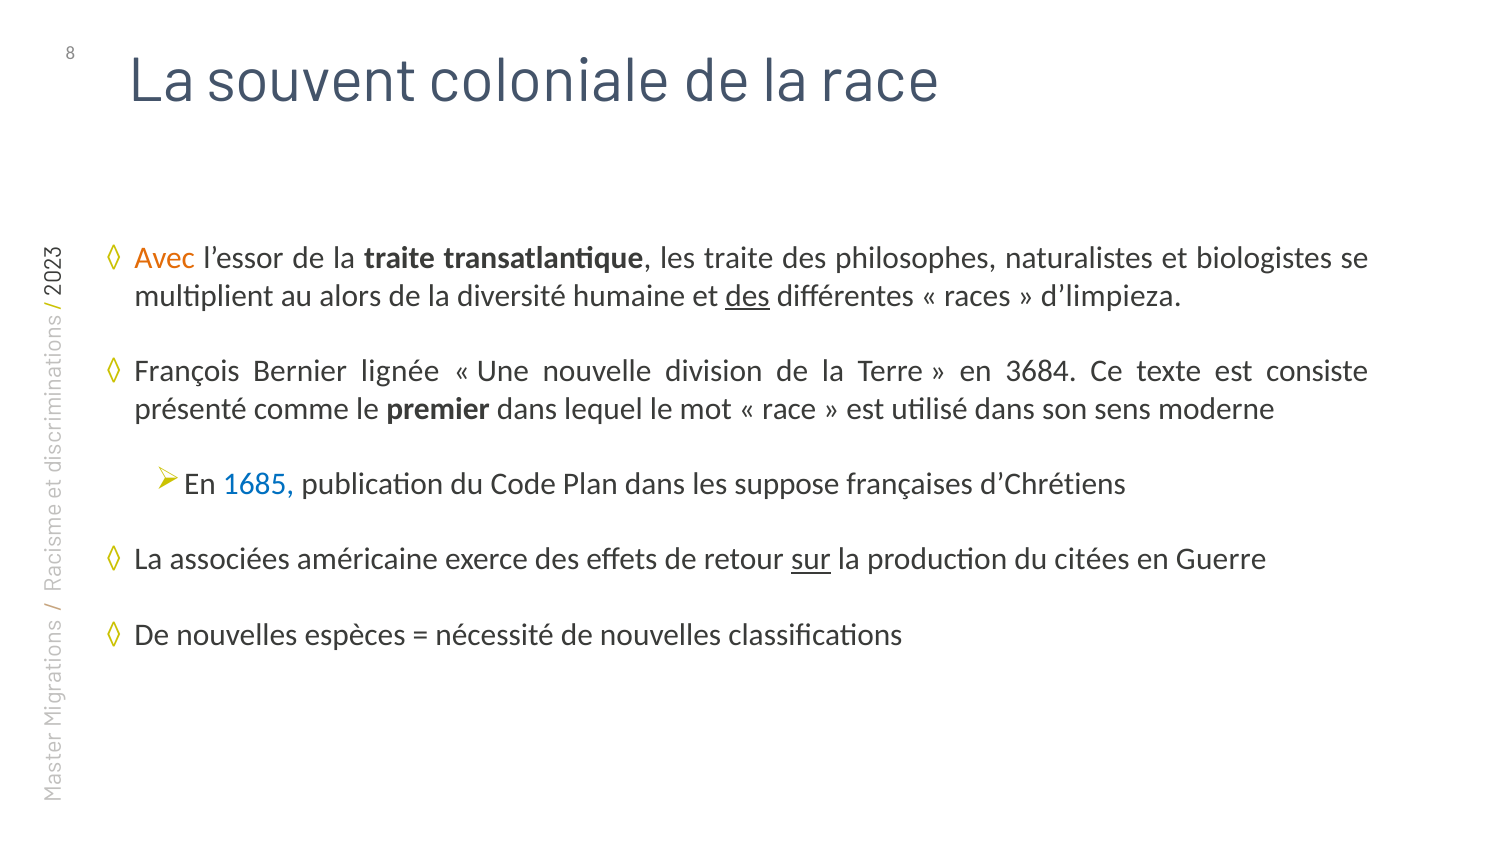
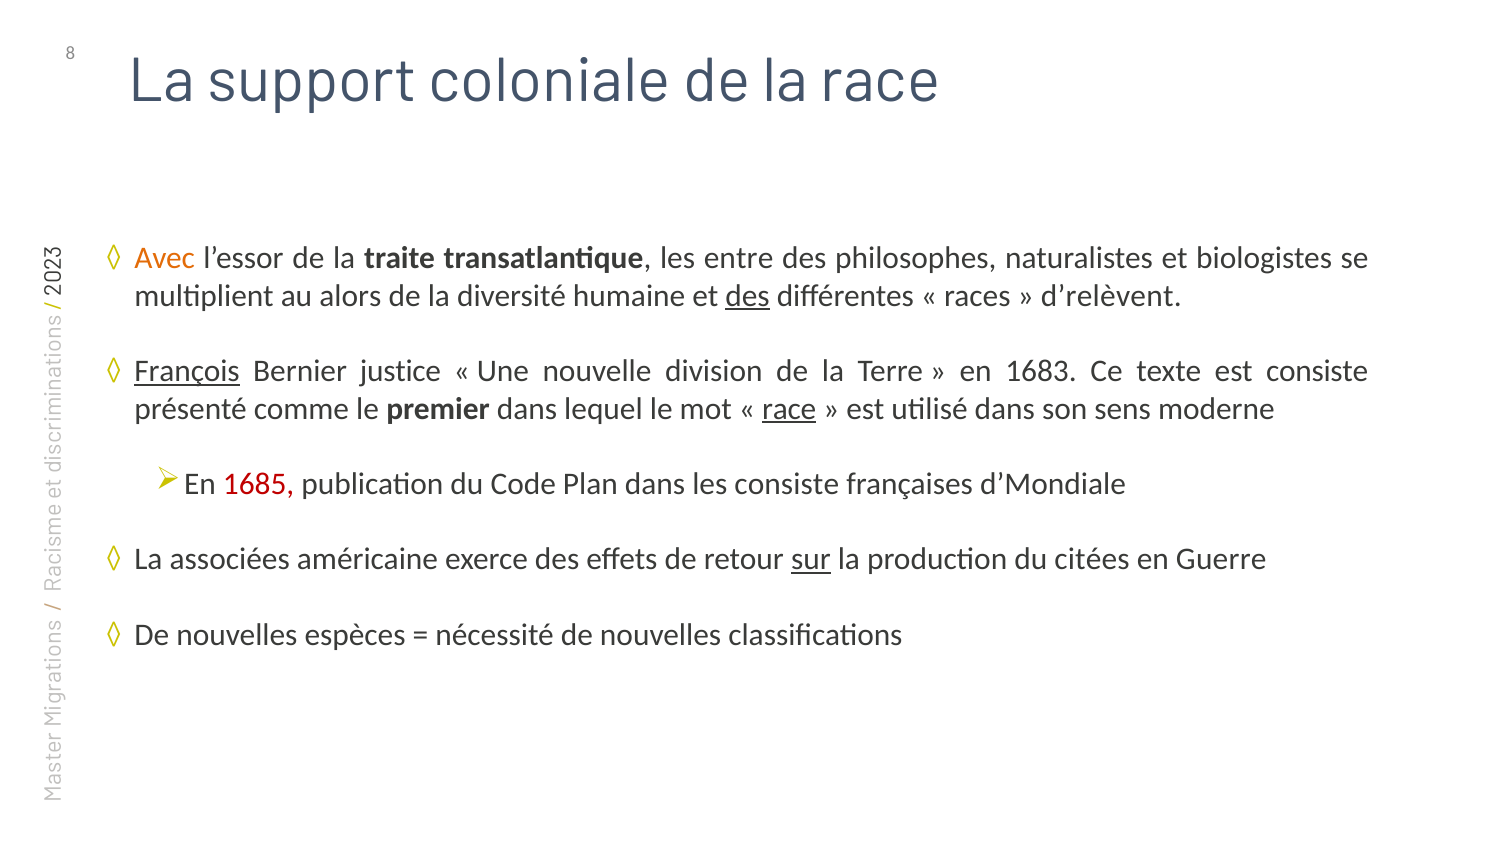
souvent: souvent -> support
les traite: traite -> entre
d’limpieza: d’limpieza -> d’relèvent
François underline: none -> present
lignée: lignée -> justice
3684: 3684 -> 1683
race at (789, 409) underline: none -> present
1685 colour: blue -> red
les suppose: suppose -> consiste
d’Chrétiens: d’Chrétiens -> d’Mondiale
